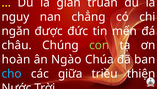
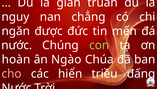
châu at (17, 45): châu -> nước
cho colour: light blue -> pink
giữa: giữa -> hiển
thiện: thiện -> đấng
